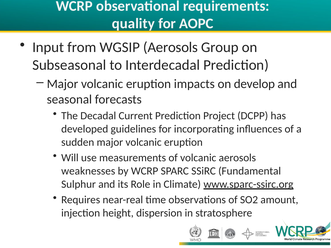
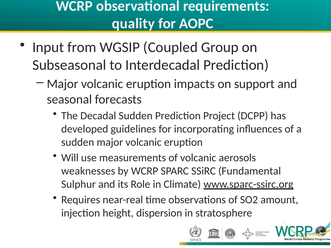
WGSIP Aerosols: Aerosols -> Coupled
develop: develop -> support
Decadal Current: Current -> Sudden
